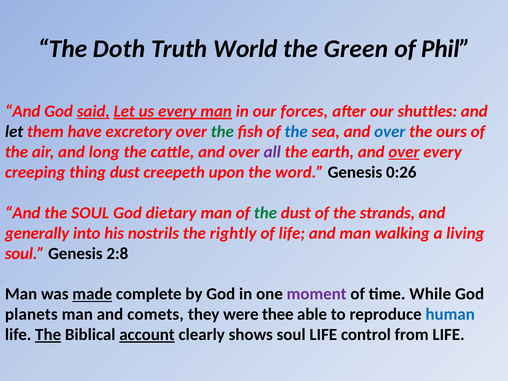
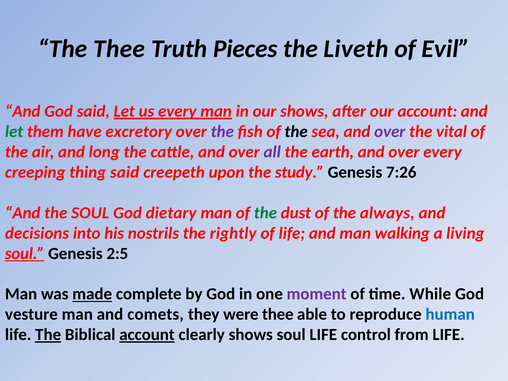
The Doth: Doth -> Thee
World: World -> Pieces
Green: Green -> Liveth
Phil: Phil -> Evil
said at (93, 111) underline: present -> none
our forces: forces -> shows
our shuttles: shuttles -> account
let at (14, 132) colour: black -> green
the at (222, 132) colour: green -> purple
the at (296, 132) colour: blue -> black
over at (390, 132) colour: blue -> purple
ours: ours -> vital
over at (404, 152) underline: present -> none
thing dust: dust -> said
word: word -> study
0:26: 0:26 -> 7:26
strands: strands -> always
generally: generally -> decisions
soul at (25, 253) underline: none -> present
2:8: 2:8 -> 2:5
planets: planets -> vesture
